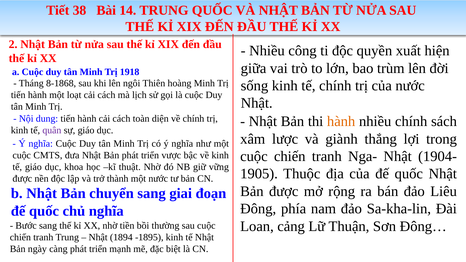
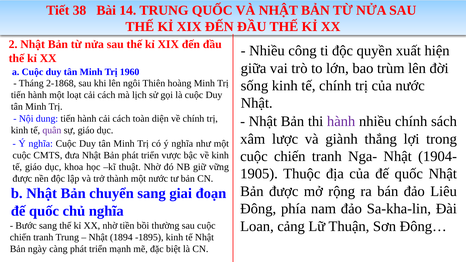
1918: 1918 -> 1960
8-1868: 8-1868 -> 2-1868
hành at (341, 121) colour: orange -> purple
